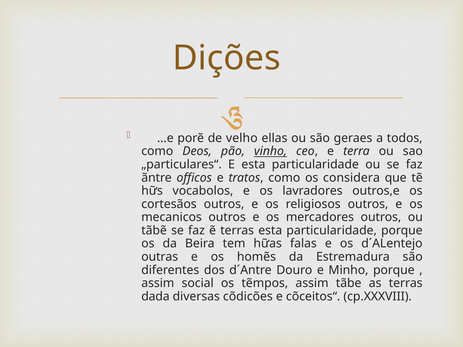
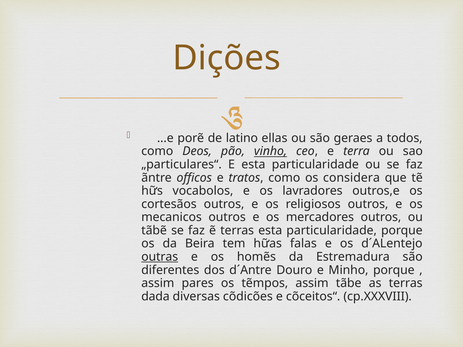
velho: velho -> latino
outras underline: none -> present
social: social -> pares
